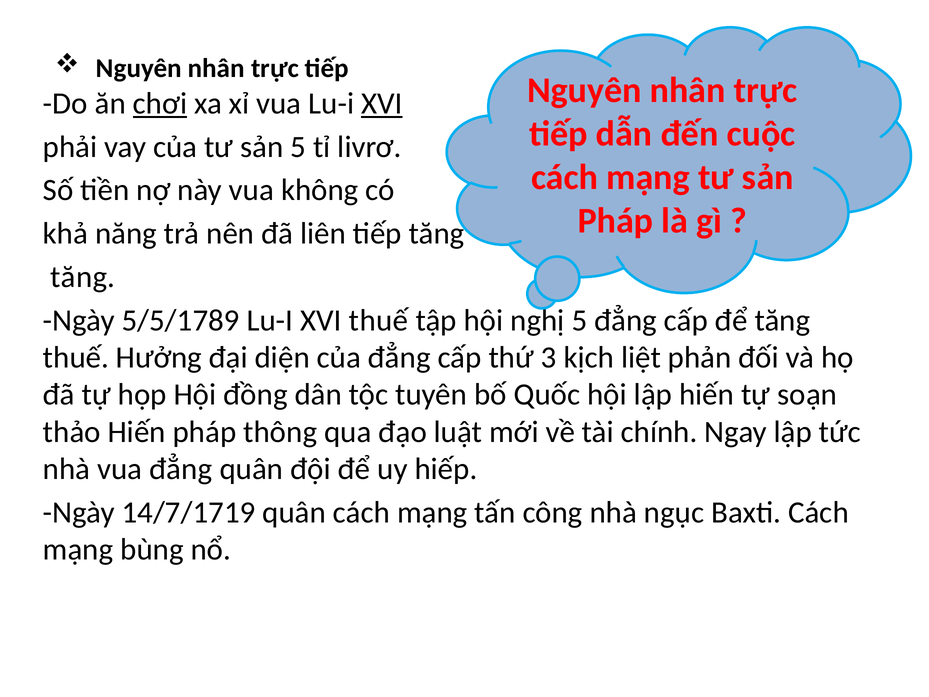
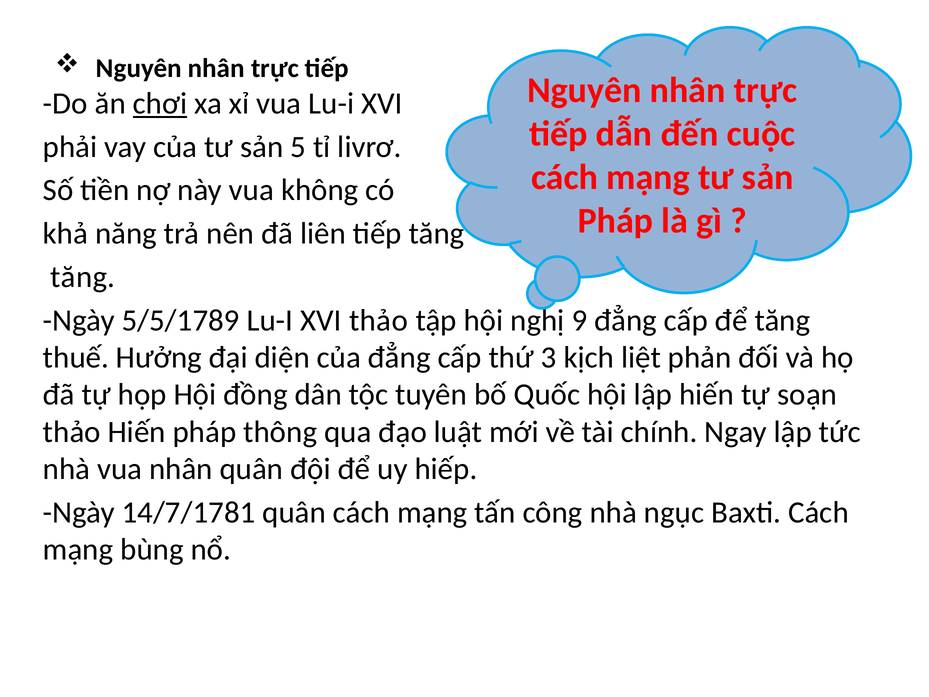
XVI at (382, 103) underline: present -> none
XVI thuế: thuế -> thảo
nghị 5: 5 -> 9
vua đẳng: đẳng -> nhân
14/7/1719: 14/7/1719 -> 14/7/1781
